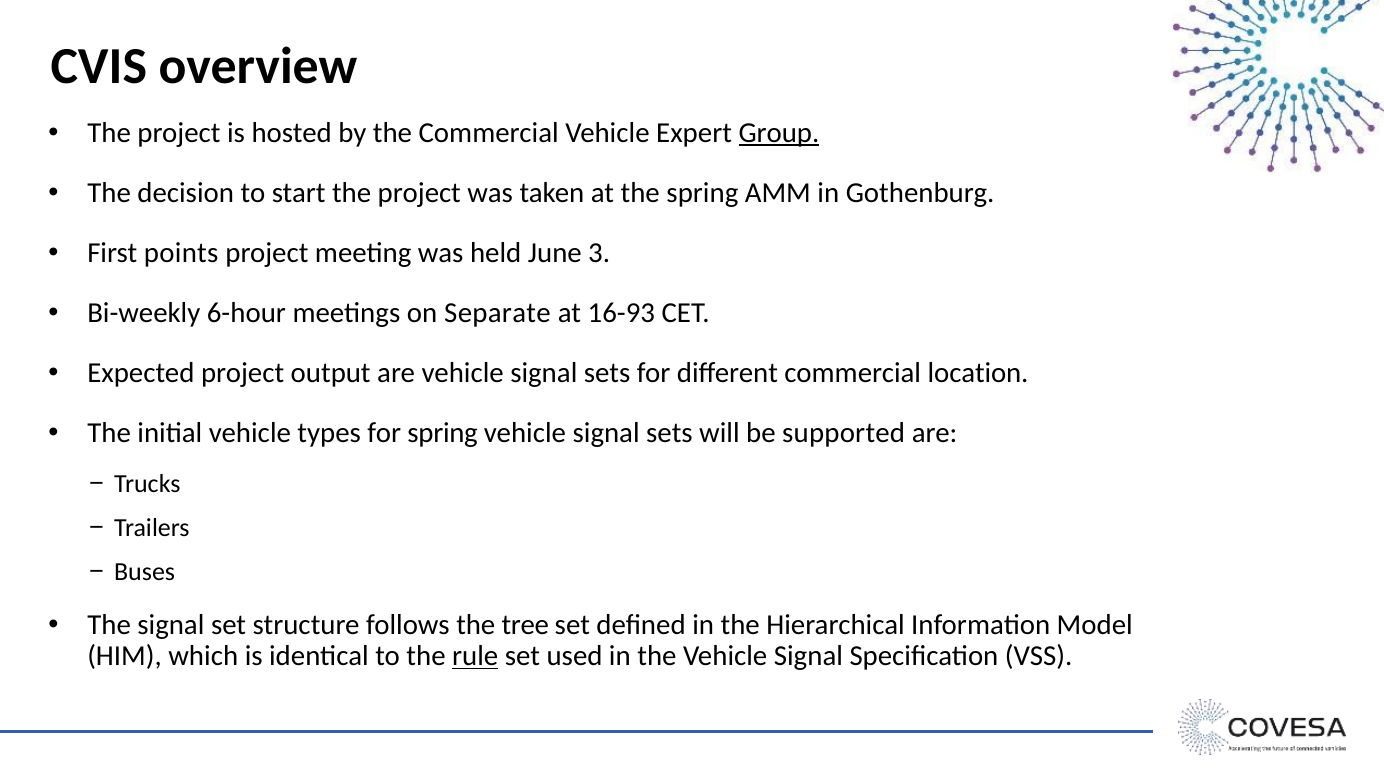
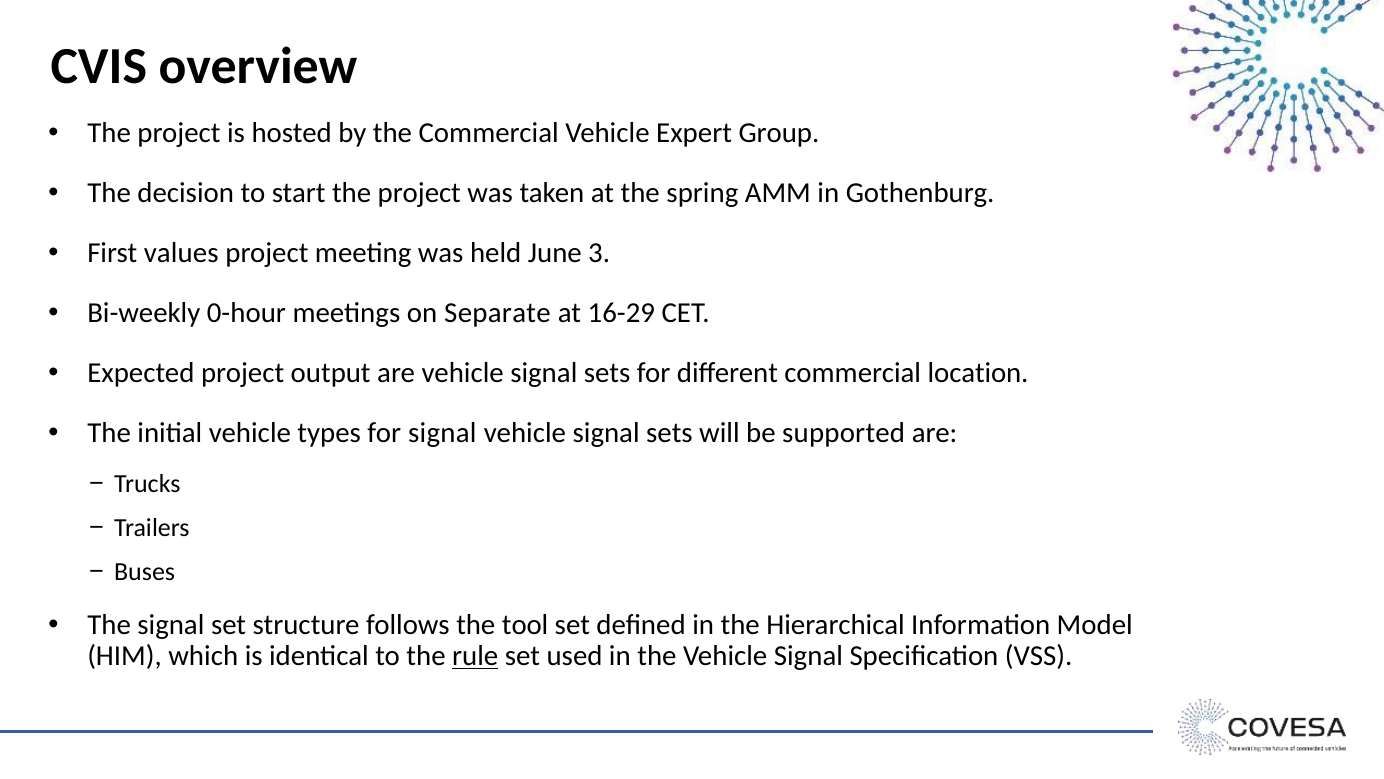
Group underline: present -> none
points: points -> values
6-hour: 6-hour -> 0-hour
16-93: 16-93 -> 16-29
for spring: spring -> signal
tree: tree -> tool
